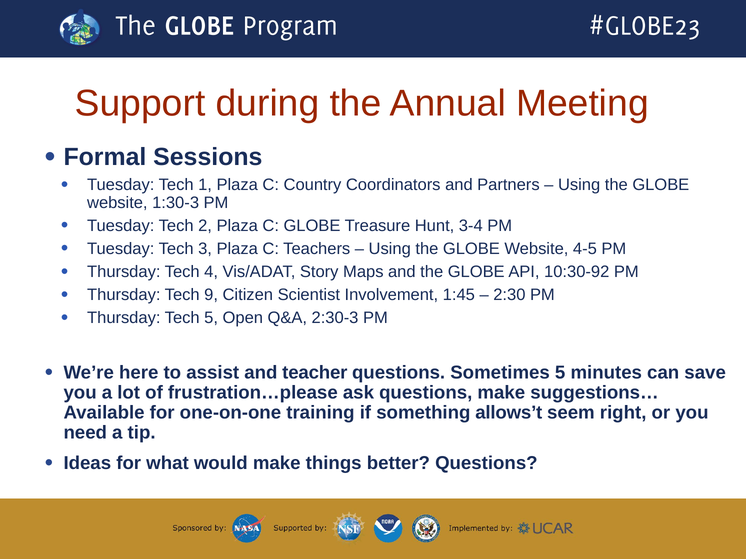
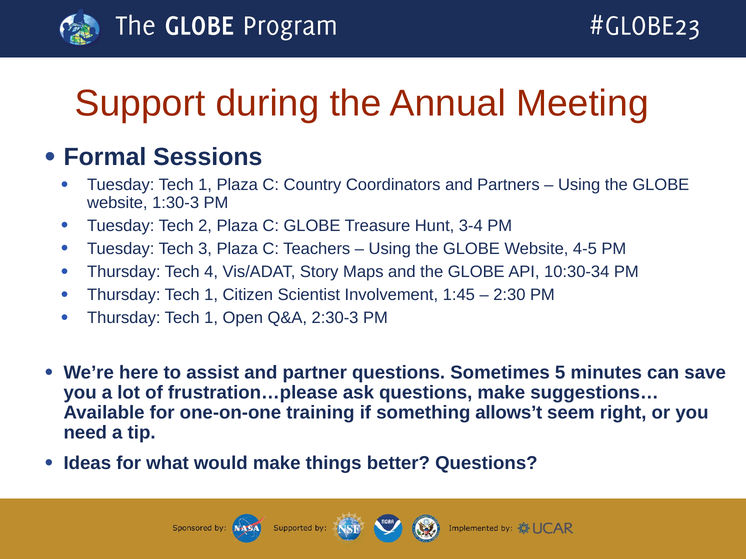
10:30-92: 10:30-92 -> 10:30-34
9 at (211, 295): 9 -> 1
5 at (211, 318): 5 -> 1
teacher: teacher -> partner
